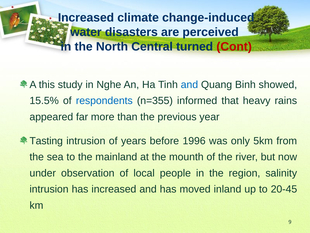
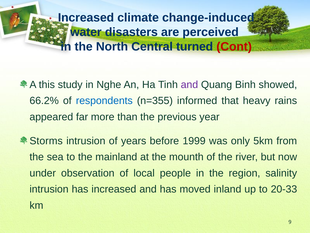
and at (189, 84) colour: blue -> purple
15.5%: 15.5% -> 66.2%
Tasting: Tasting -> Storms
1996: 1996 -> 1999
20-45: 20-45 -> 20-33
